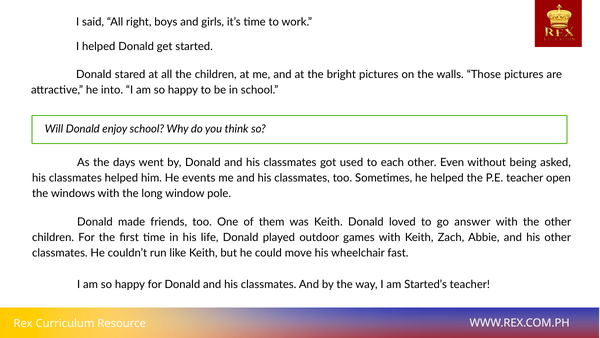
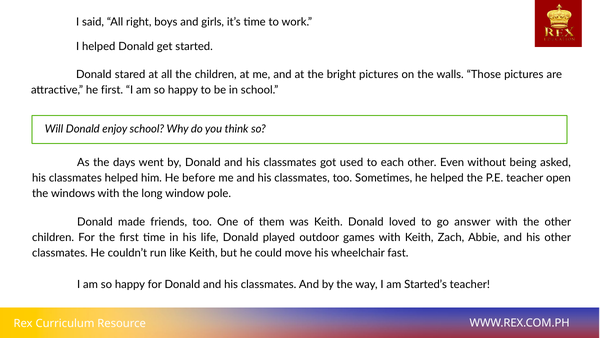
he into: into -> first
events: events -> before
